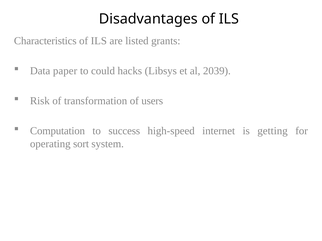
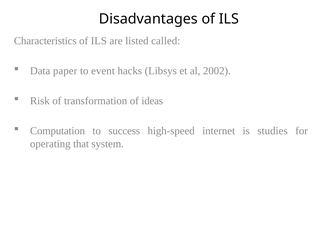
grants: grants -> called
could: could -> event
2039: 2039 -> 2002
users: users -> ideas
getting: getting -> studies
sort: sort -> that
